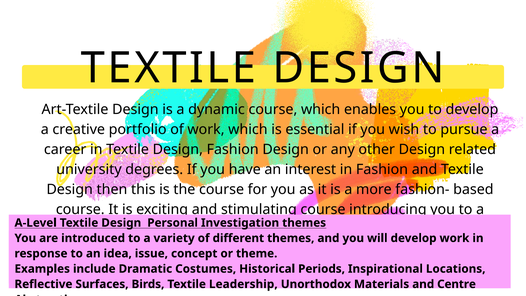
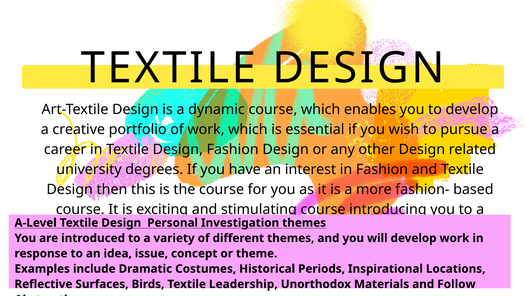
Centre: Centre -> Follow
